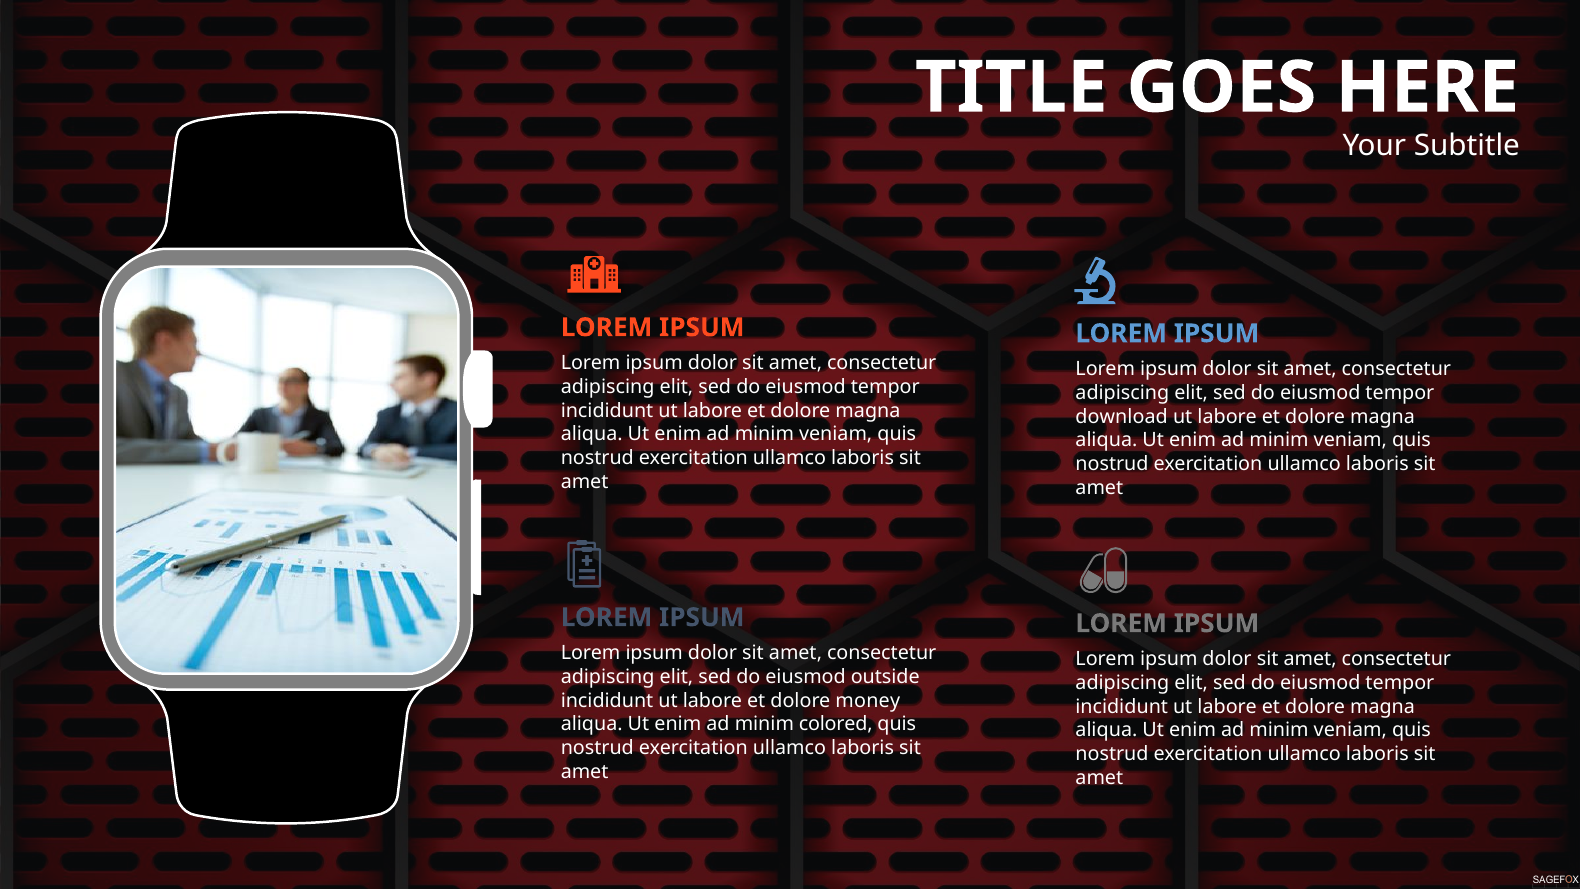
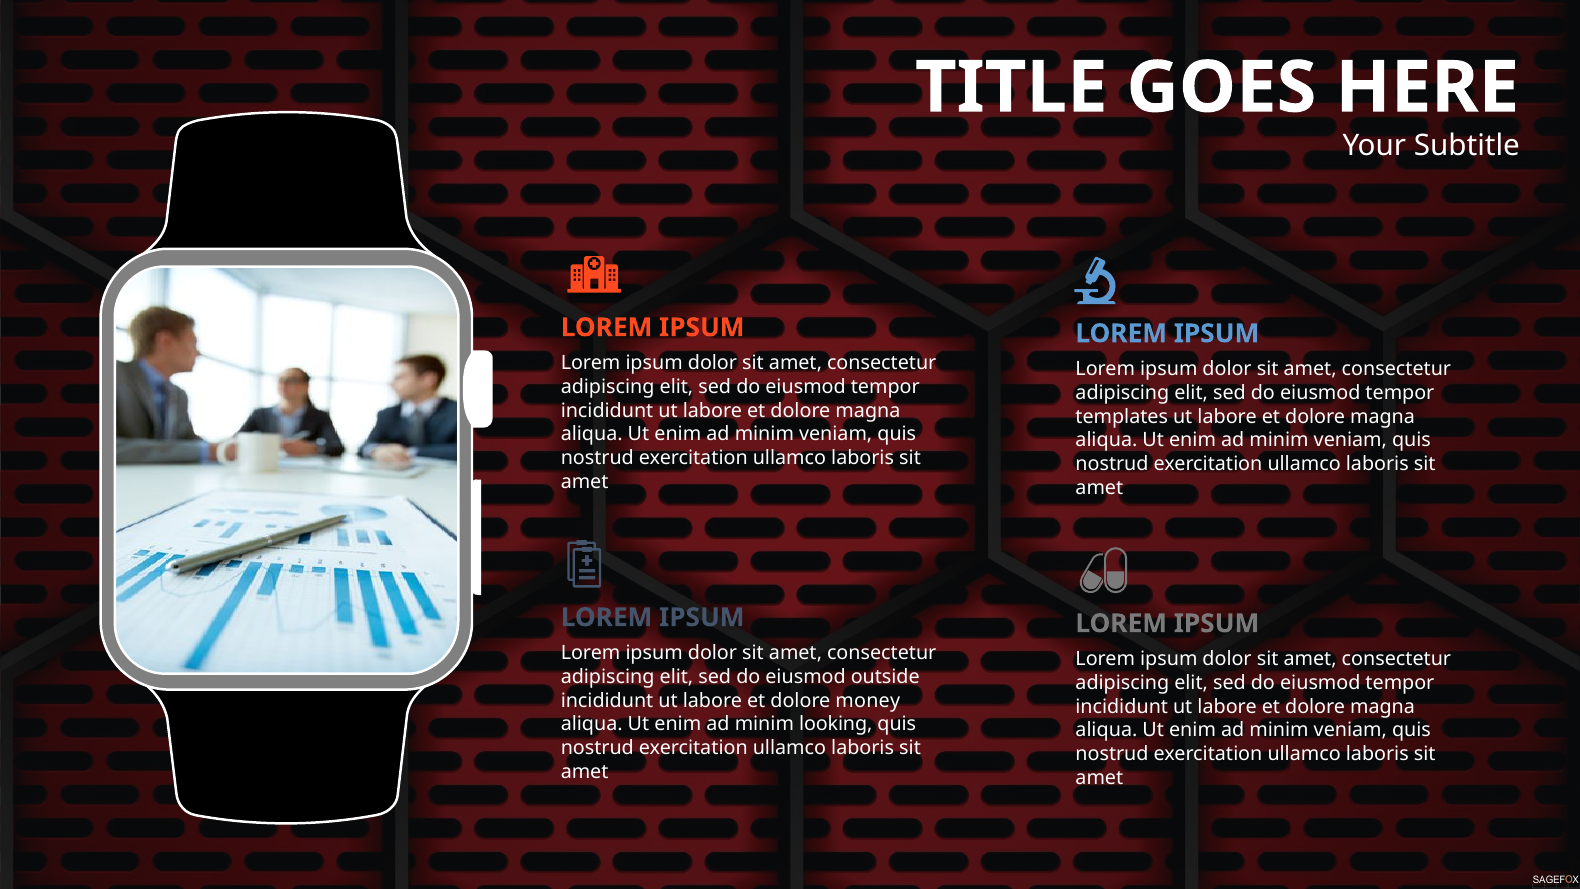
download: download -> templates
colored: colored -> looking
